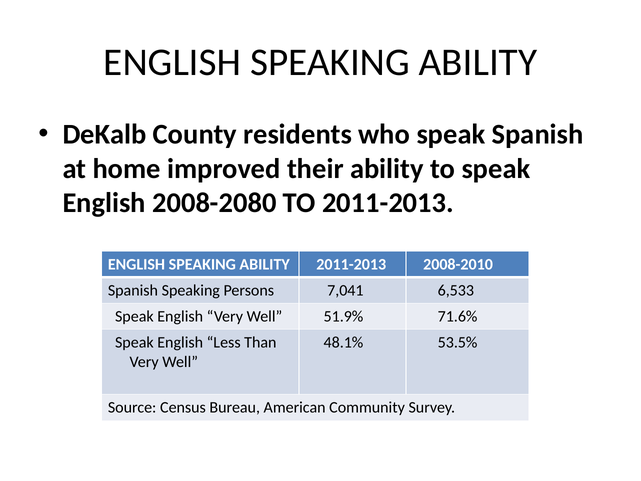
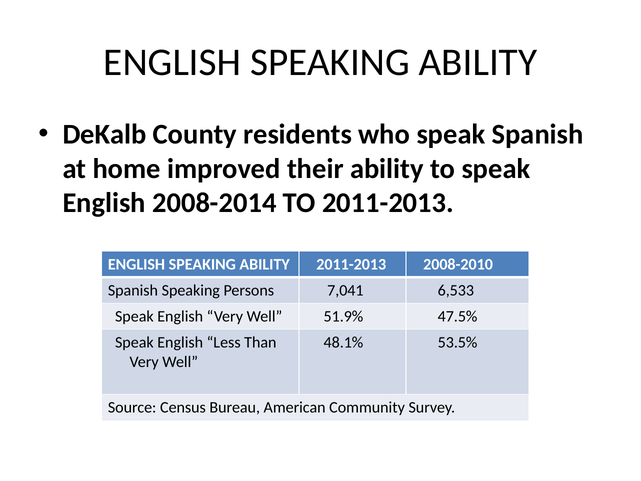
2008-2080: 2008-2080 -> 2008-2014
71.6%: 71.6% -> 47.5%
